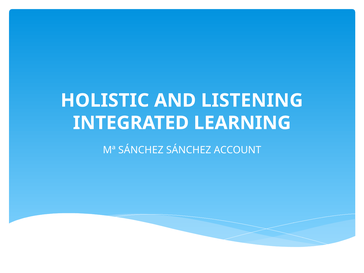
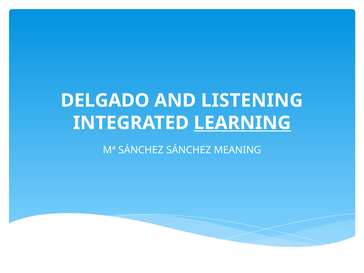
HOLISTIC: HOLISTIC -> DELGADO
LEARNING underline: none -> present
ACCOUNT: ACCOUNT -> MEANING
